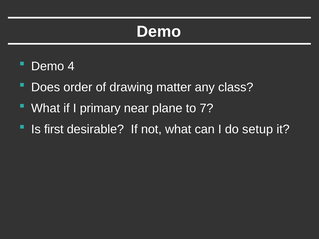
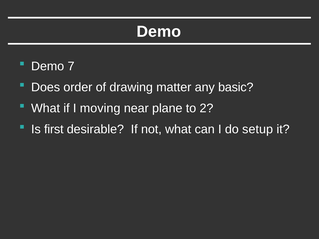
4: 4 -> 7
class: class -> basic
primary: primary -> moving
7: 7 -> 2
